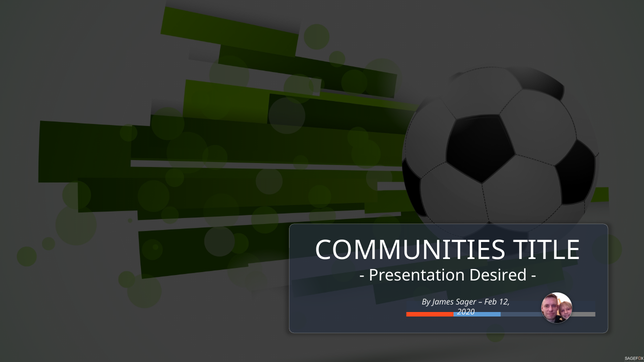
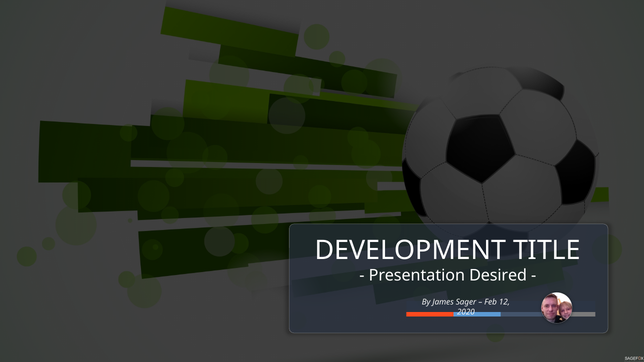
COMMUNITIES: COMMUNITIES -> DEVELOPMENT
